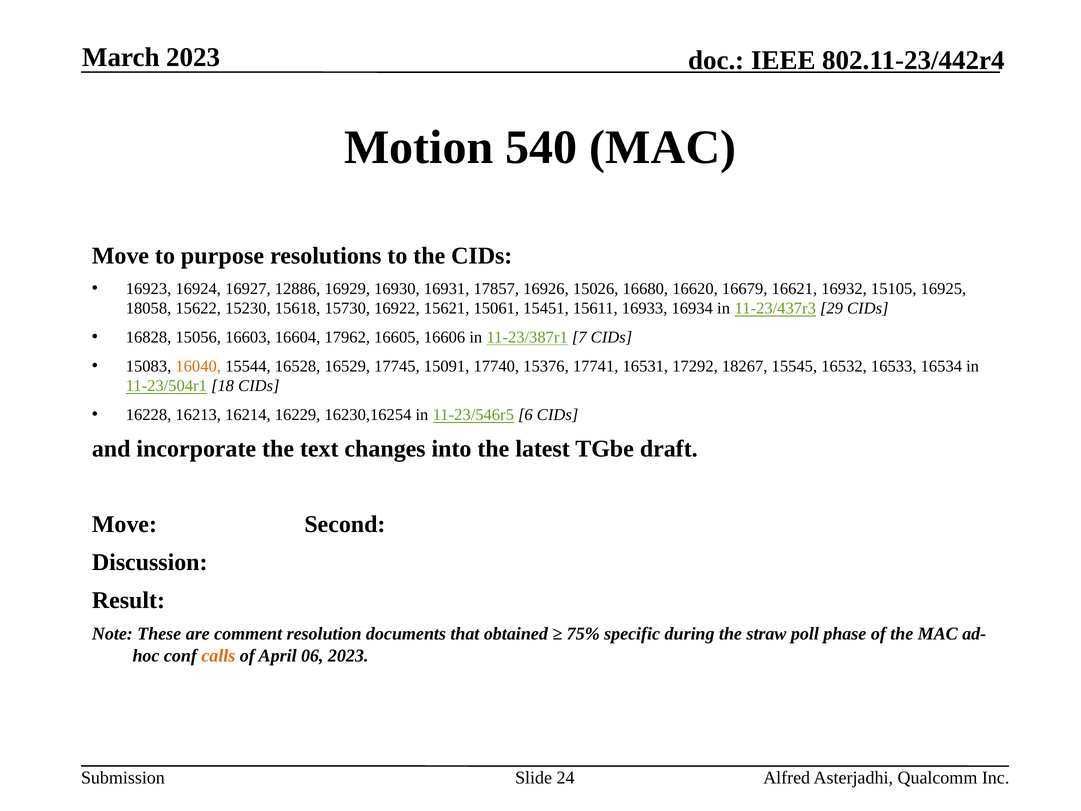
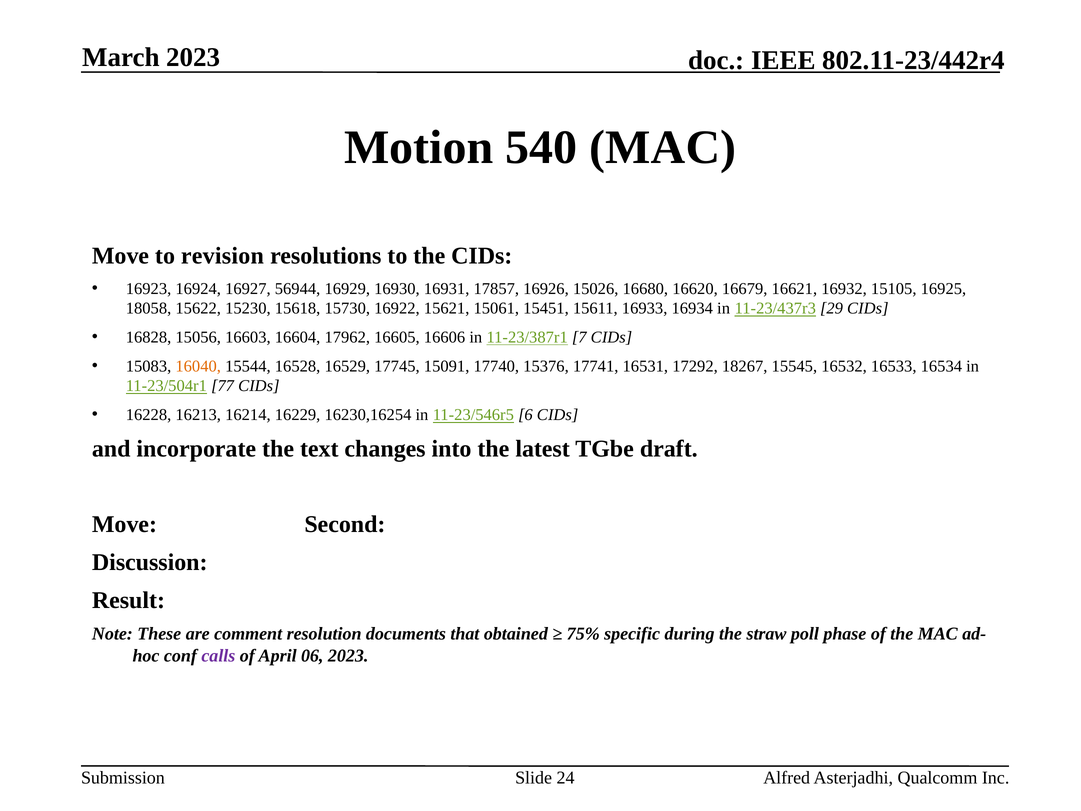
purpose: purpose -> revision
12886: 12886 -> 56944
18: 18 -> 77
calls colour: orange -> purple
